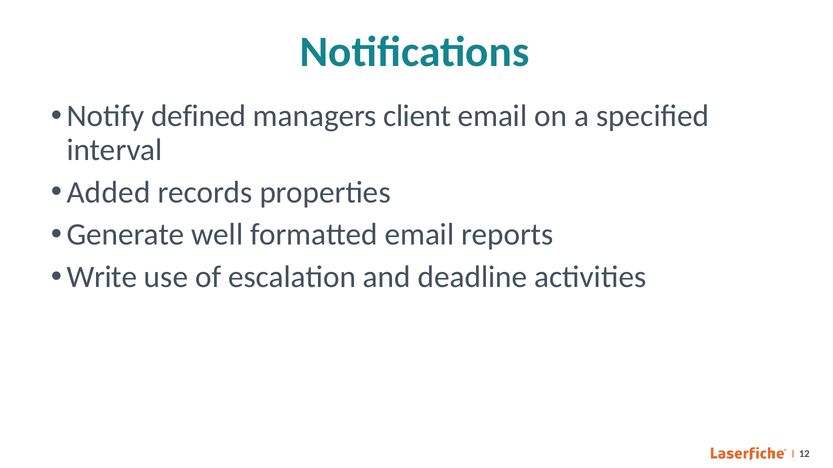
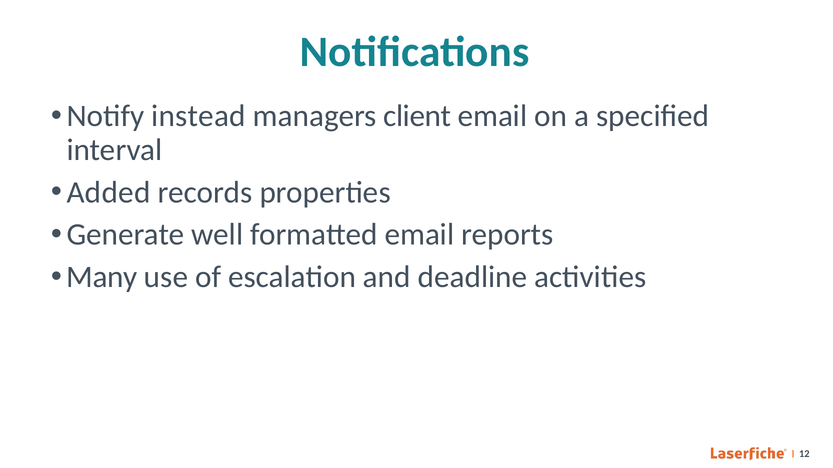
defined: defined -> instead
Write: Write -> Many
